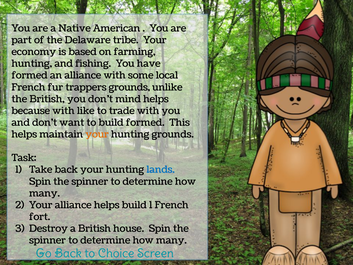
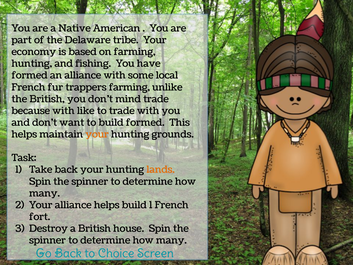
trappers grounds: grounds -> farming
mind helps: helps -> trade
lands colour: blue -> orange
